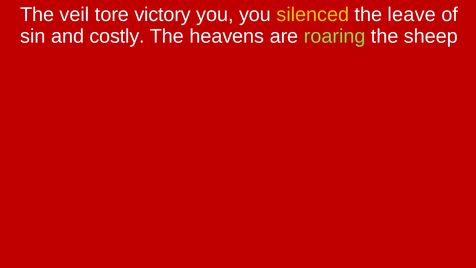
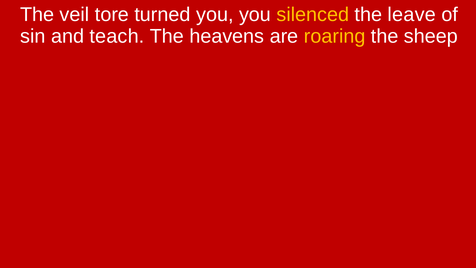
victory: victory -> turned
costly: costly -> teach
roaring colour: light green -> yellow
